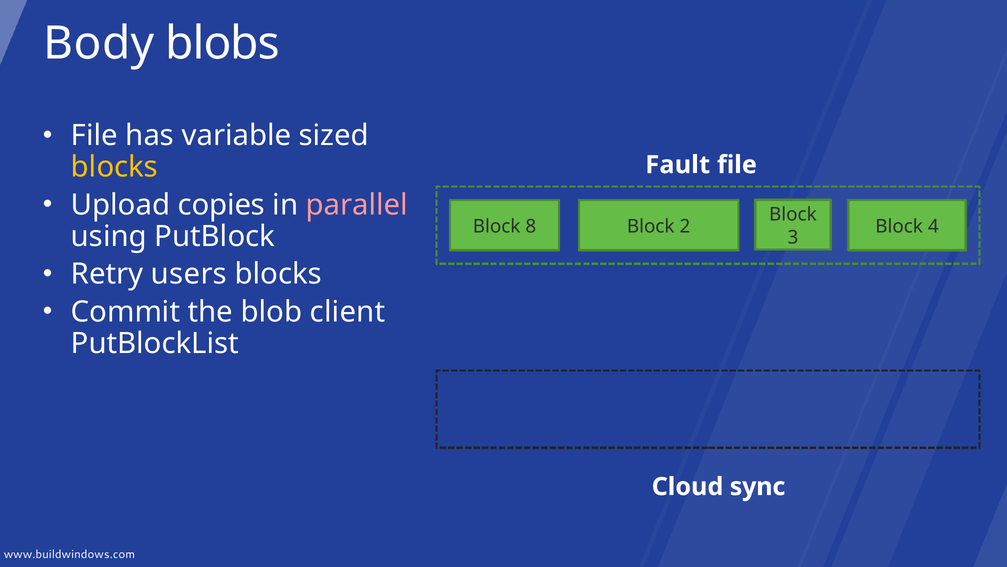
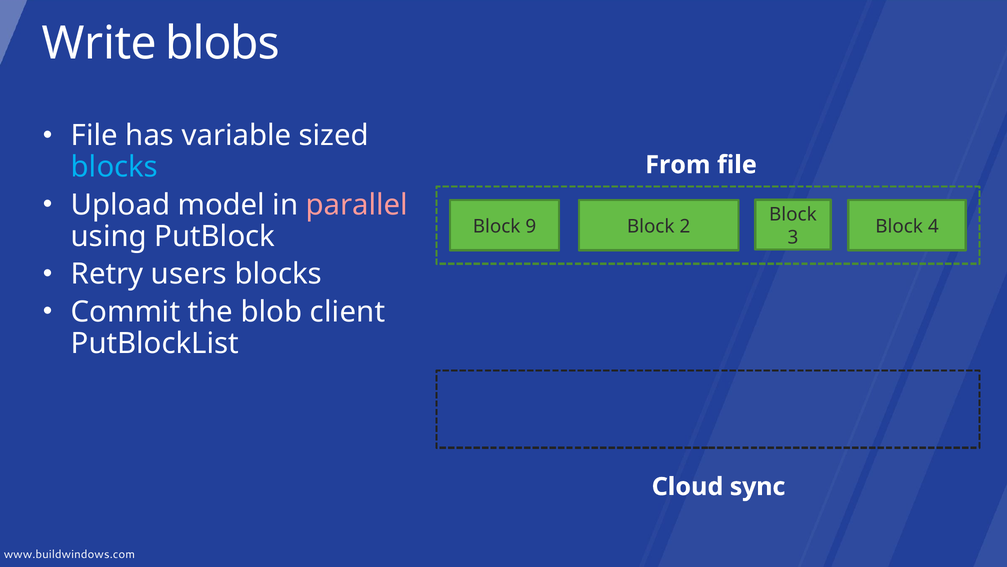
Body: Body -> Write
blocks at (115, 167) colour: yellow -> light blue
Fault: Fault -> From
copies: copies -> model
8: 8 -> 9
